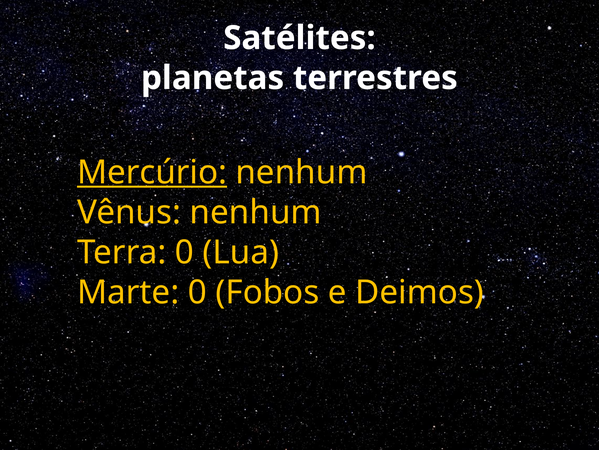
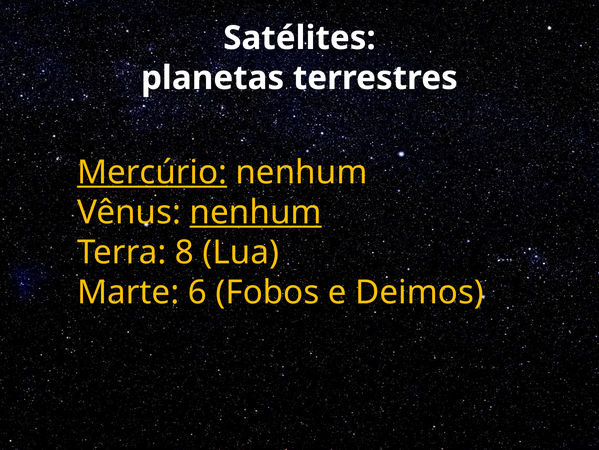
nenhum at (256, 212) underline: none -> present
Terra 0: 0 -> 8
Marte 0: 0 -> 6
